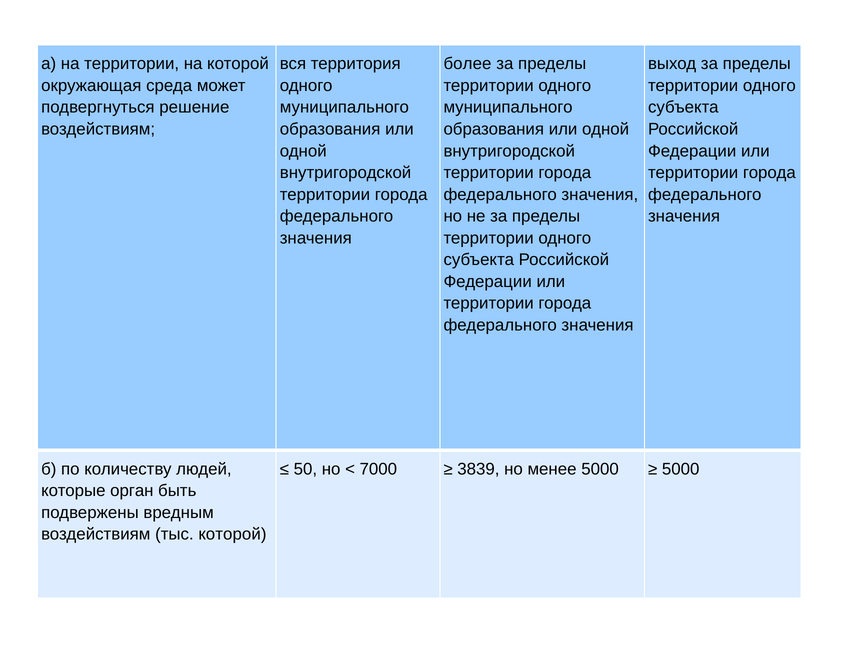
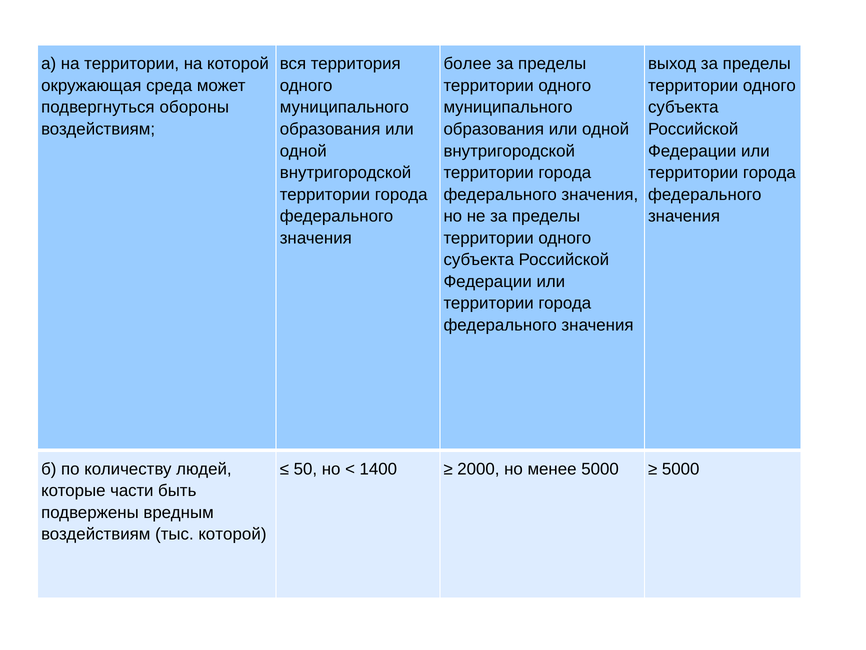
решение: решение -> обороны
7000: 7000 -> 1400
3839: 3839 -> 2000
орган: орган -> части
